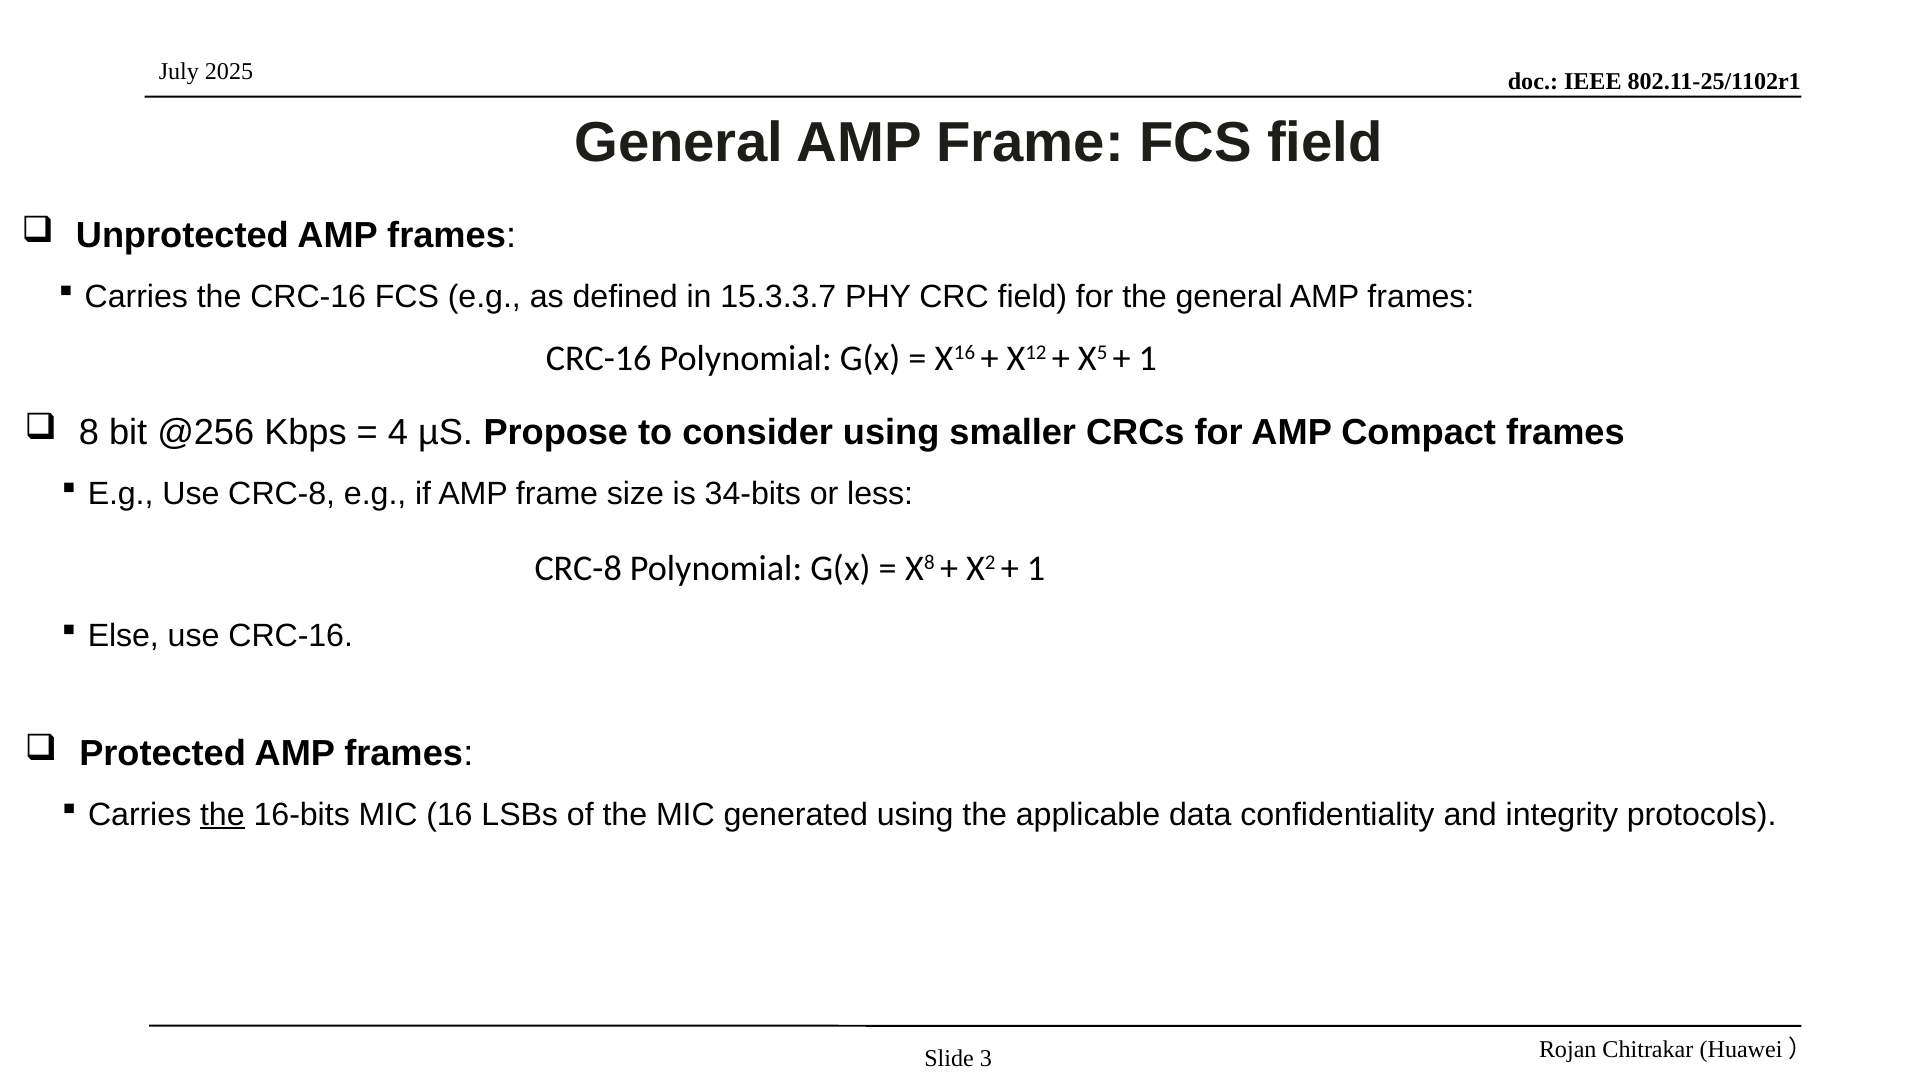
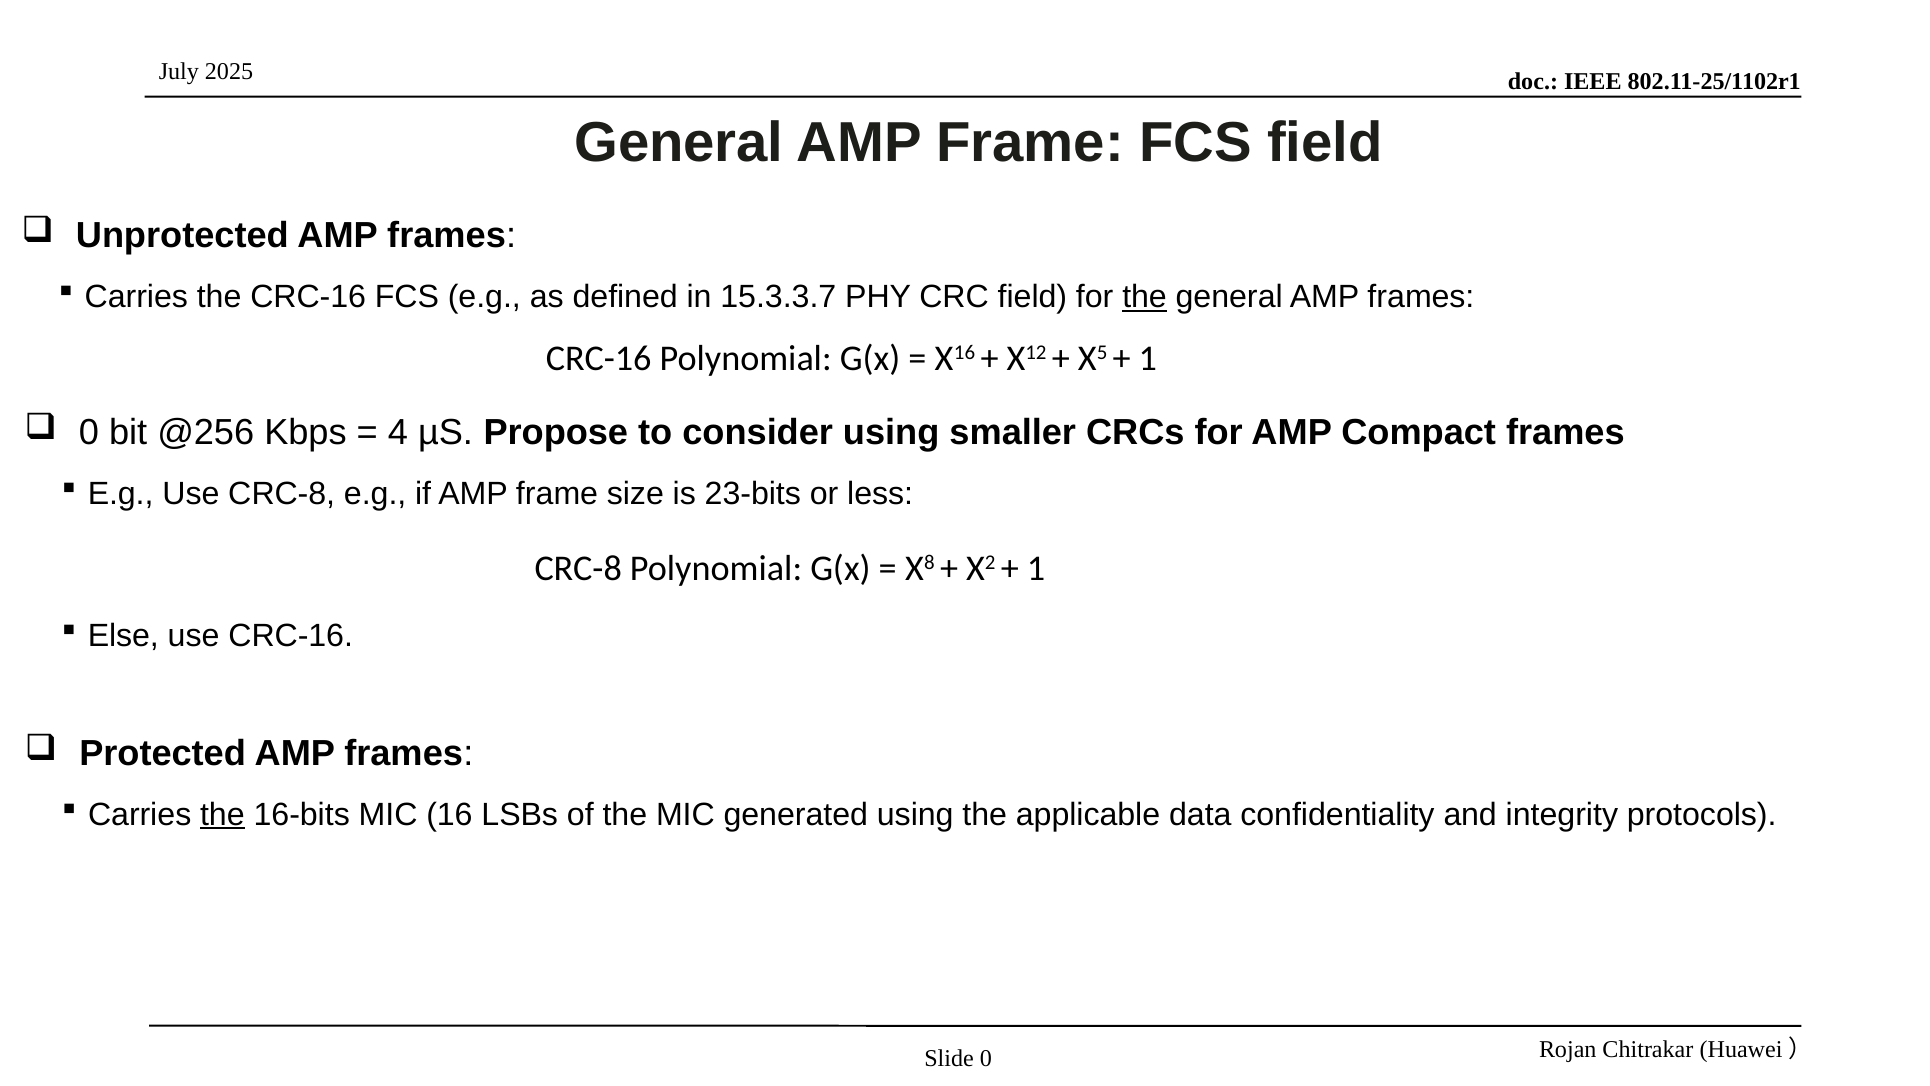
the at (1145, 297) underline: none -> present
8 at (89, 432): 8 -> 0
34-bits: 34-bits -> 23-bits
Slide 3: 3 -> 0
